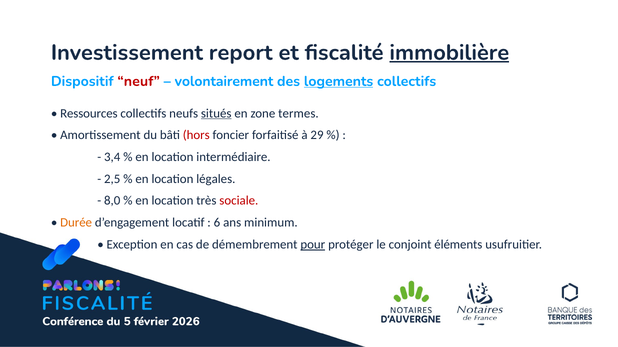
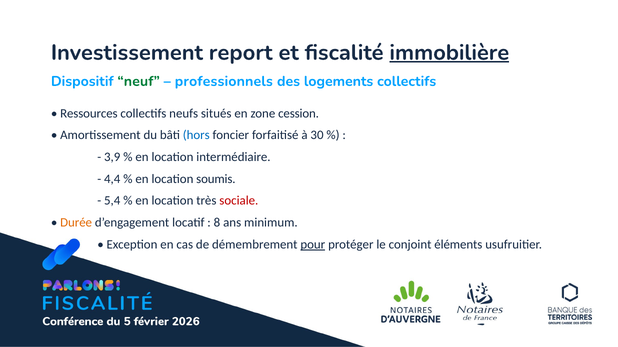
neuf colour: red -> green
volontairement: volontairement -> professionnels
logements underline: present -> none
situés underline: present -> none
termes: termes -> cession
hors colour: red -> blue
29: 29 -> 30
3,4: 3,4 -> 3,9
2,5: 2,5 -> 4,4
légales: légales -> soumis
8,0: 8,0 -> 5,4
6: 6 -> 8
